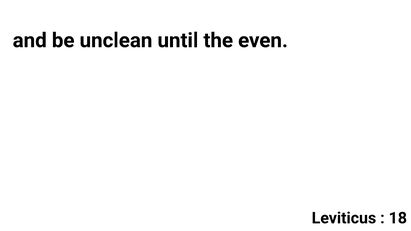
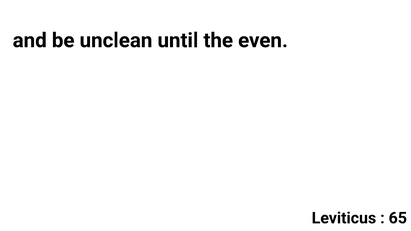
18: 18 -> 65
